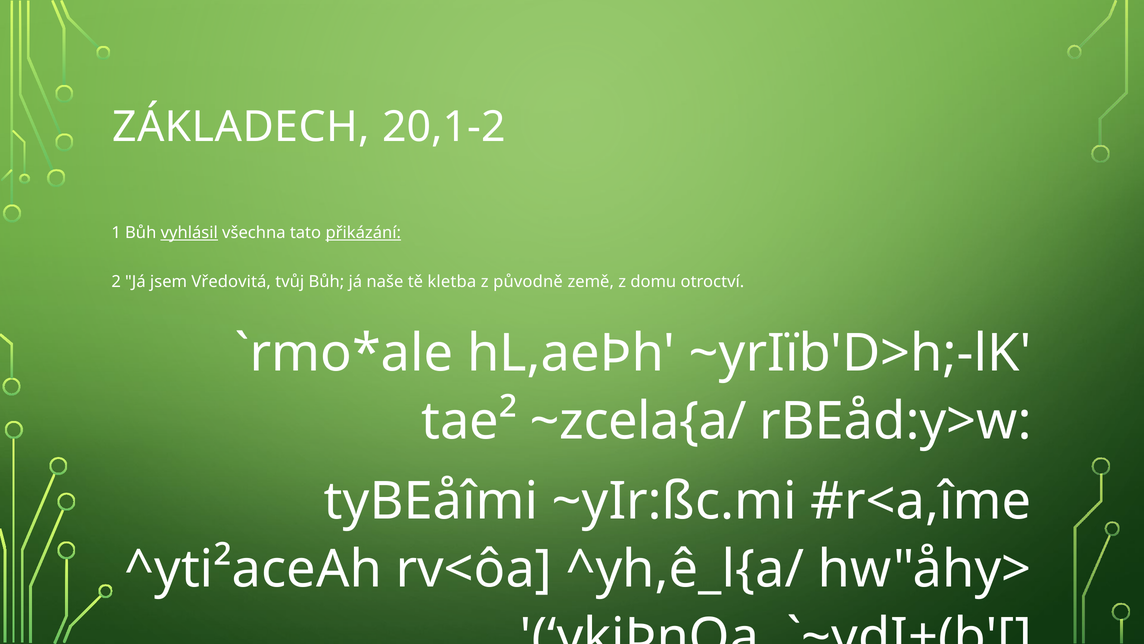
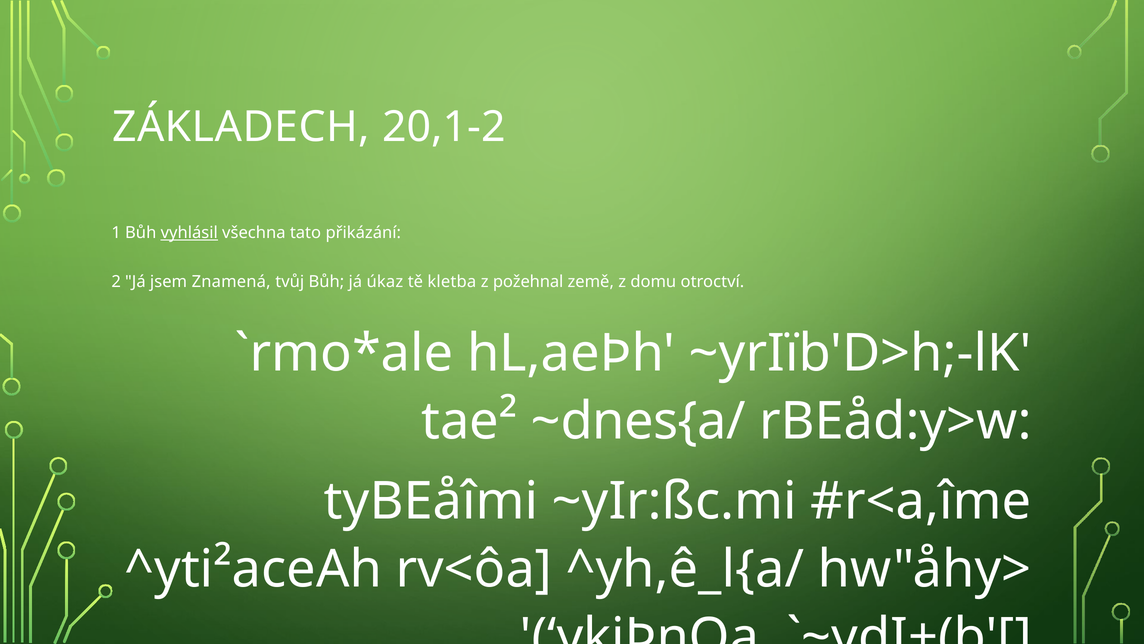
přikázání underline: present -> none
Vředovitá: Vředovitá -> Znamená
naše: naše -> úkaz
původně: původně -> požehnal
~zcela{a/: ~zcela{a/ -> ~dnes{a/
